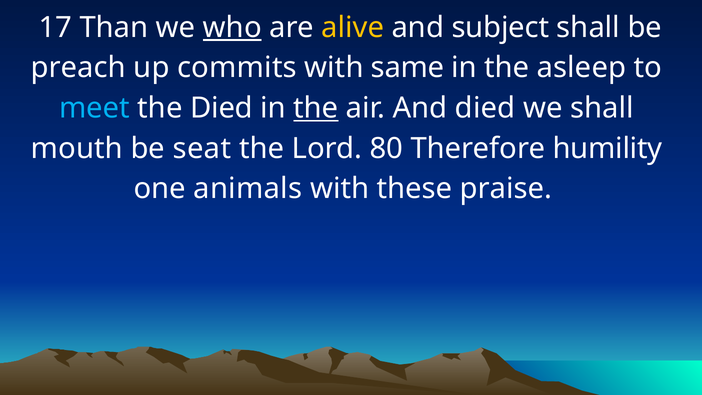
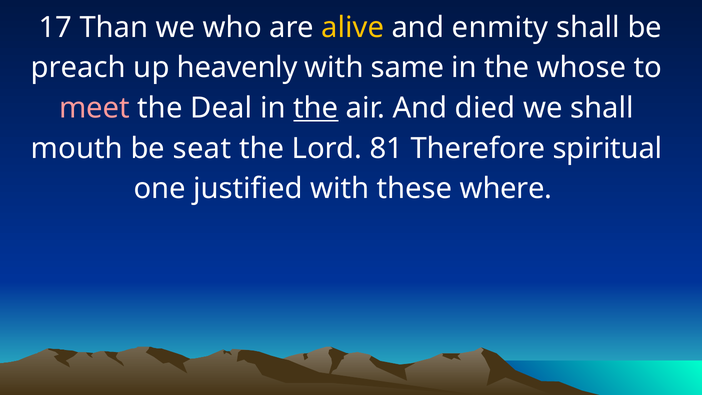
who underline: present -> none
subject: subject -> enmity
commits: commits -> heavenly
asleep: asleep -> whose
meet colour: light blue -> pink
the Died: Died -> Deal
80: 80 -> 81
humility: humility -> spiritual
animals: animals -> justified
praise: praise -> where
